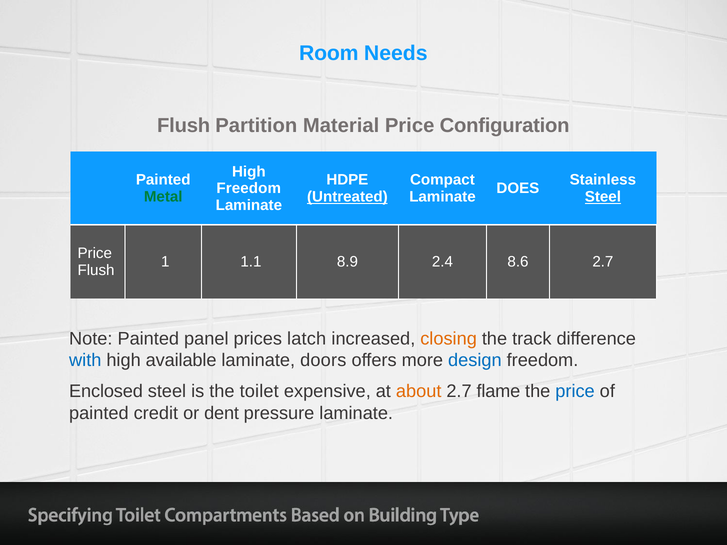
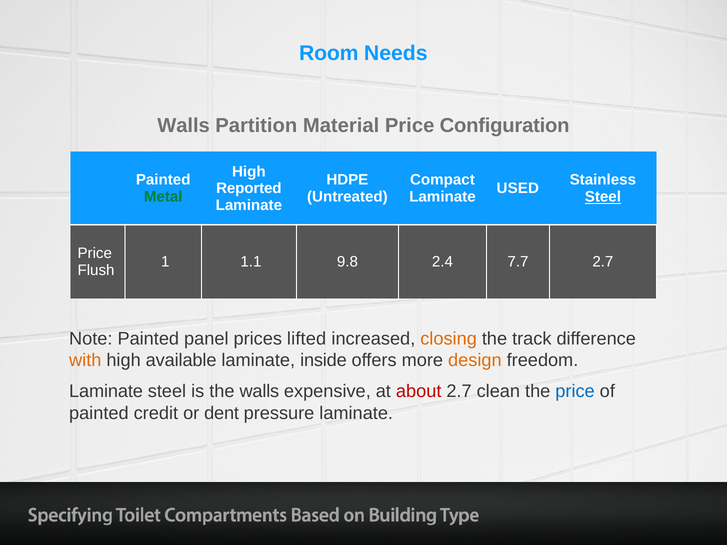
Flush at (184, 126): Flush -> Walls
Freedom at (249, 188): Freedom -> Reported
DOES: DOES -> USED
Untreated underline: present -> none
8.9: 8.9 -> 9.8
8.6: 8.6 -> 7.7
latch: latch -> lifted
with colour: blue -> orange
doors: doors -> inside
design colour: blue -> orange
Enclosed at (106, 391): Enclosed -> Laminate
the toilet: toilet -> walls
about colour: orange -> red
flame: flame -> clean
